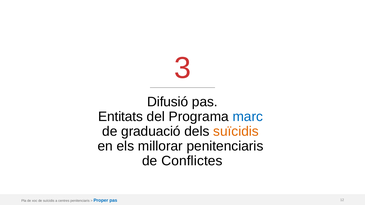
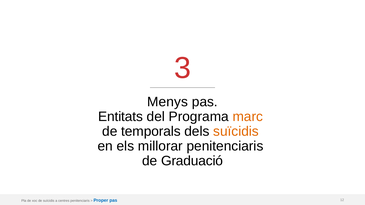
Difusió: Difusió -> Menys
marc colour: blue -> orange
graduació: graduació -> temporals
Conflictes: Conflictes -> Graduació
